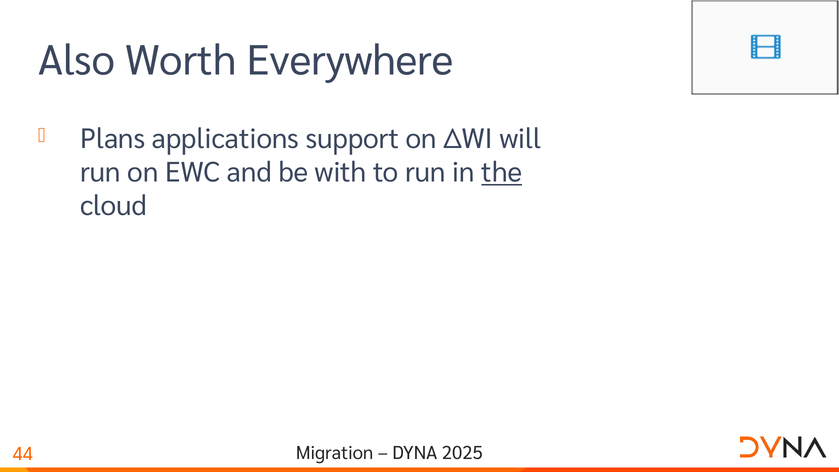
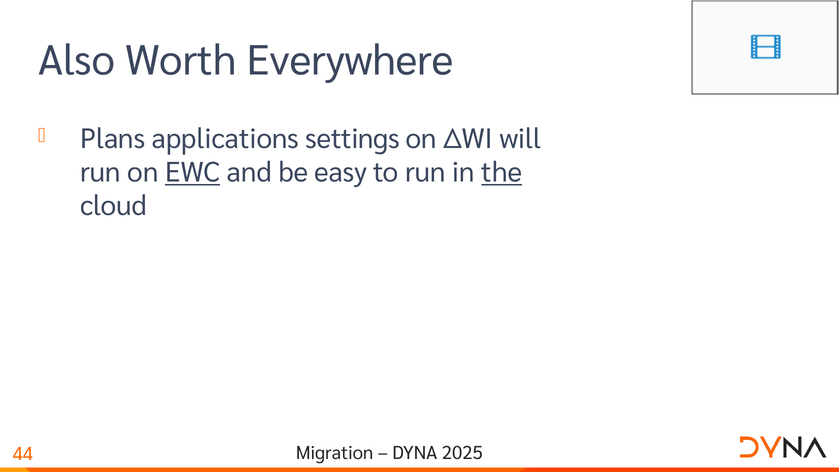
support: support -> settings
EWC underline: none -> present
with: with -> easy
